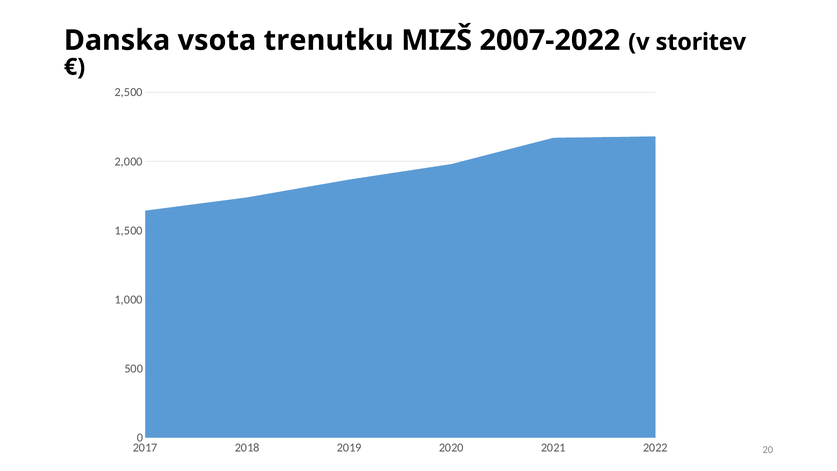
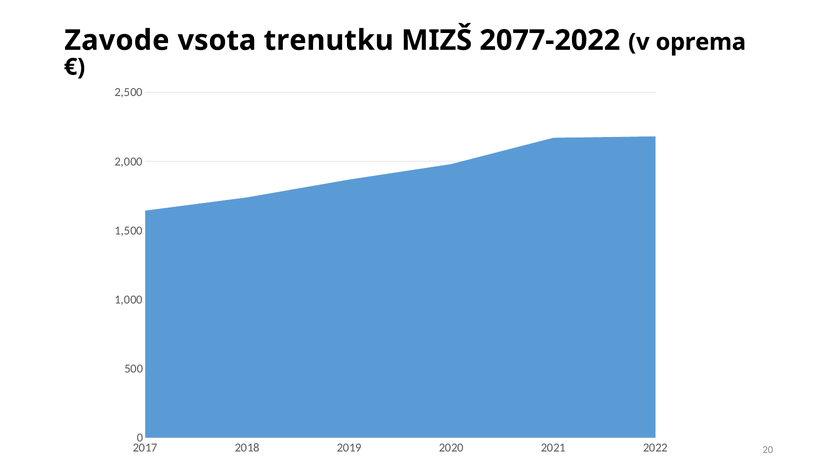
Danska: Danska -> Zavode
2007-2022: 2007-2022 -> 2077-2022
storitev: storitev -> oprema
